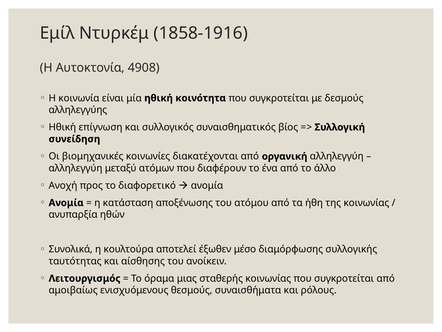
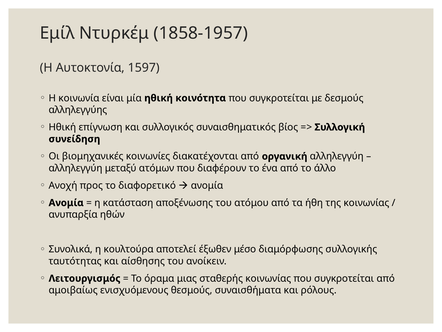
1858-1916: 1858-1916 -> 1858-1957
4908: 4908 -> 1597
